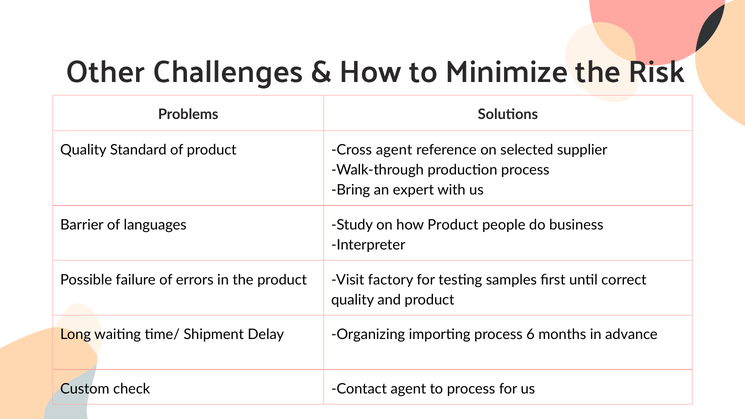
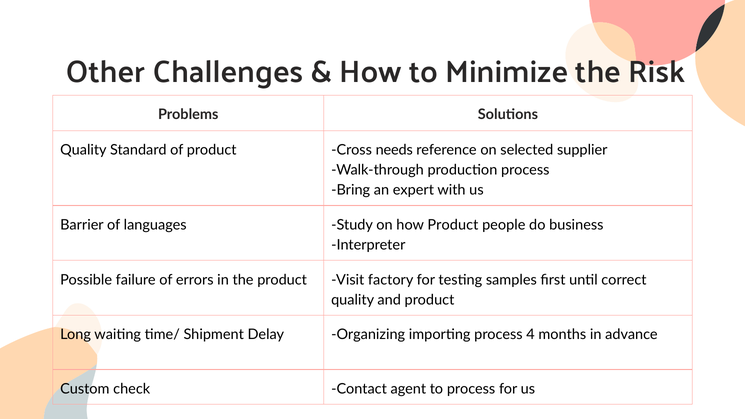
Cross agent: agent -> needs
6: 6 -> 4
